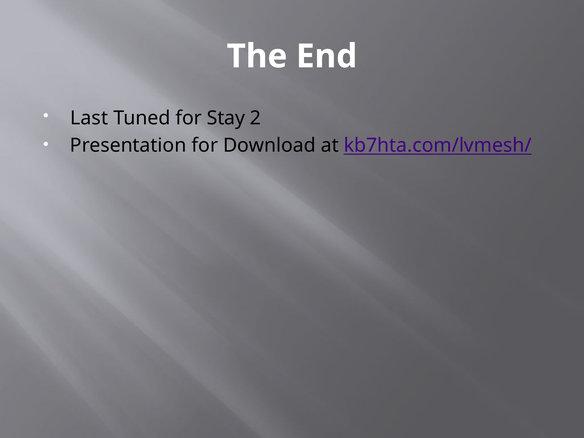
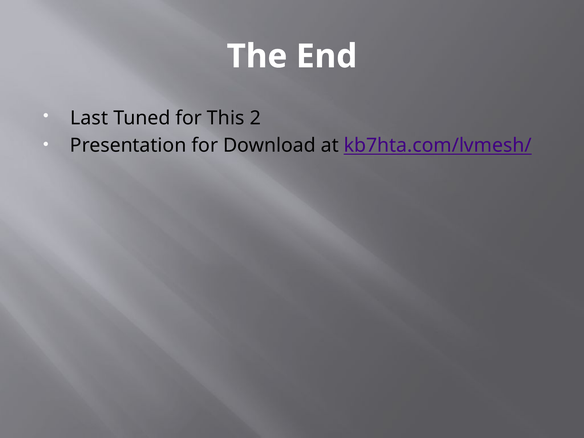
Stay: Stay -> This
